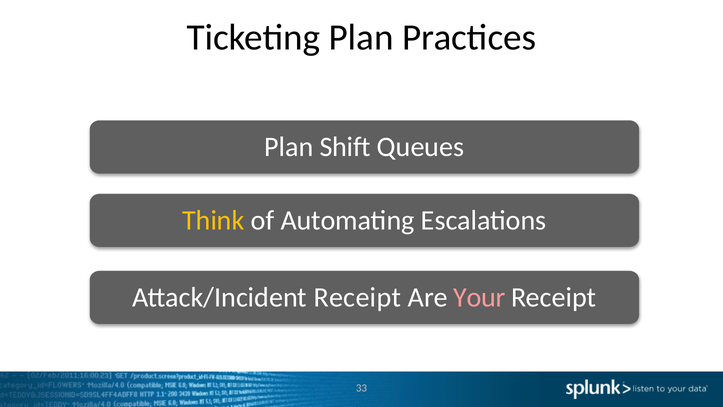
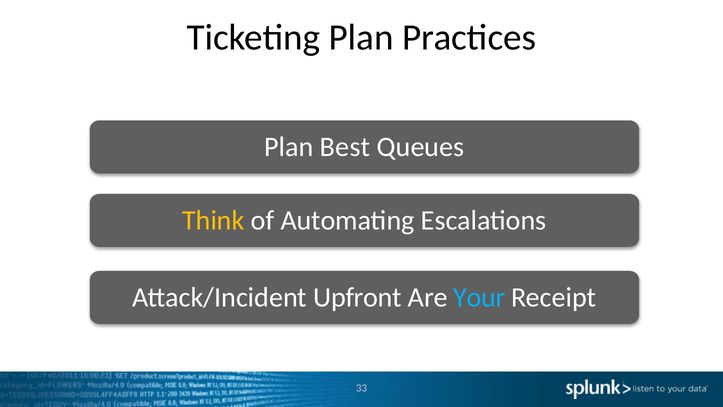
Shift: Shift -> Best
Attack/Incident Receipt: Receipt -> Upfront
Your colour: pink -> light blue
